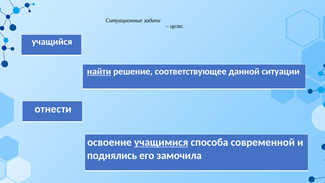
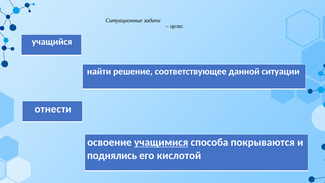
найти underline: present -> none
современной: современной -> покрываются
замочила: замочила -> кислотой
